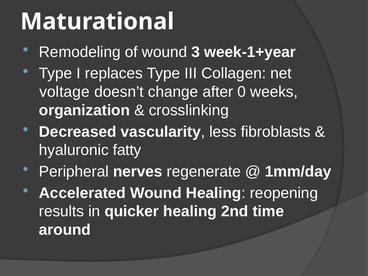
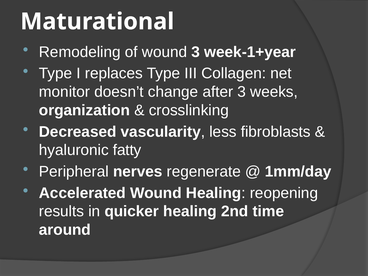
voltage: voltage -> monitor
after 0: 0 -> 3
